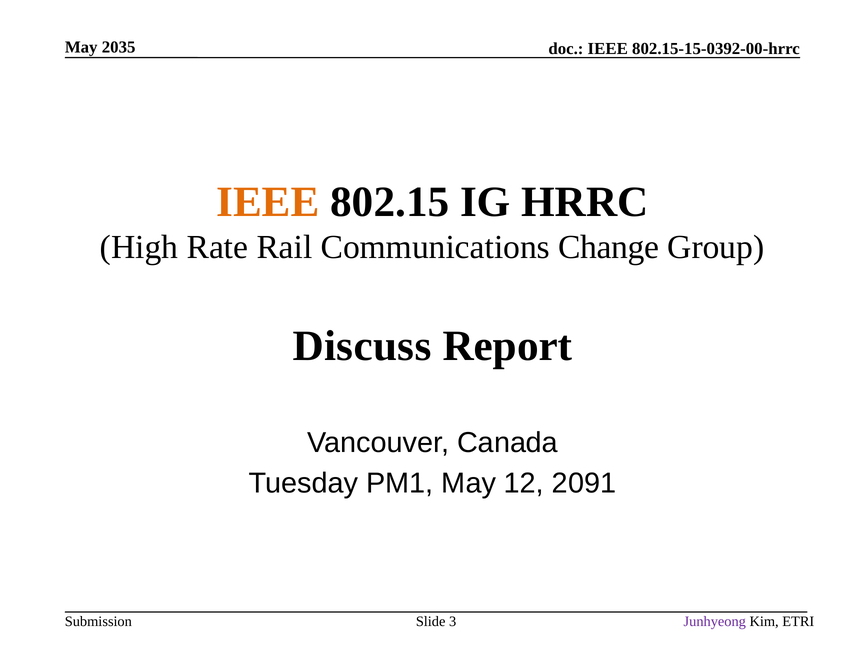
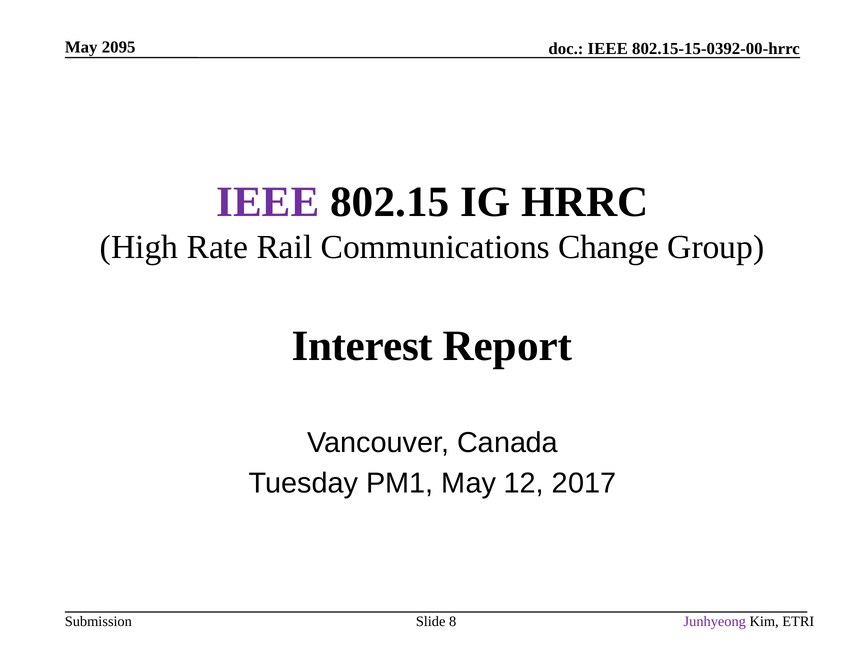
2035: 2035 -> 2095
IEEE at (268, 202) colour: orange -> purple
Discuss: Discuss -> Interest
2091: 2091 -> 2017
3: 3 -> 8
